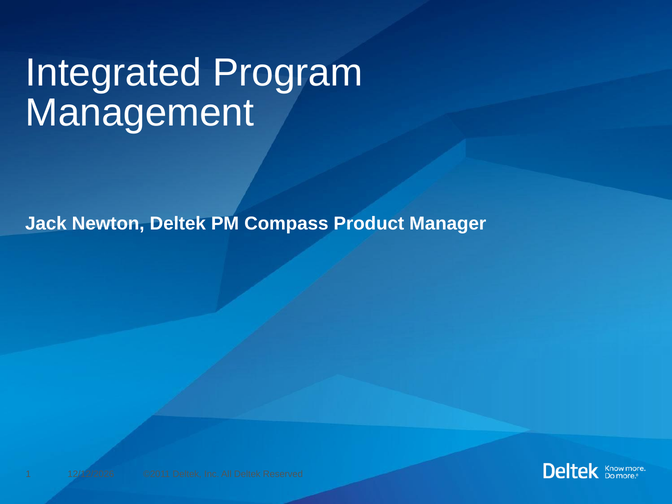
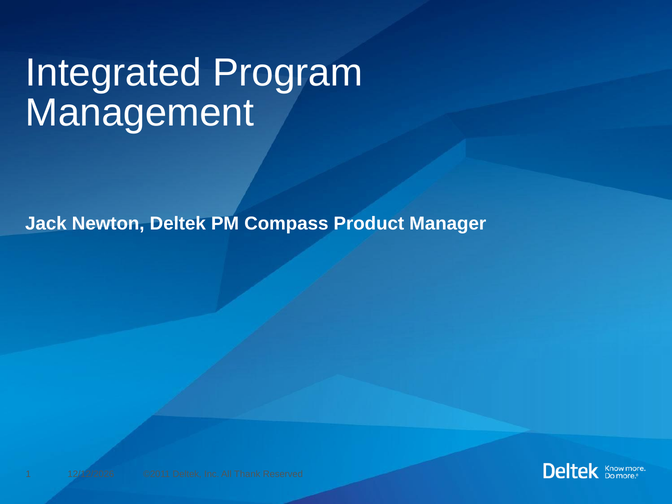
All Deltek: Deltek -> Thank
